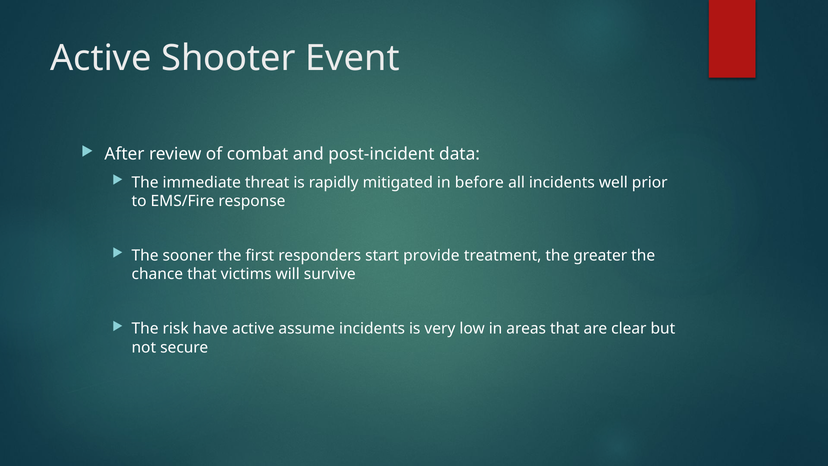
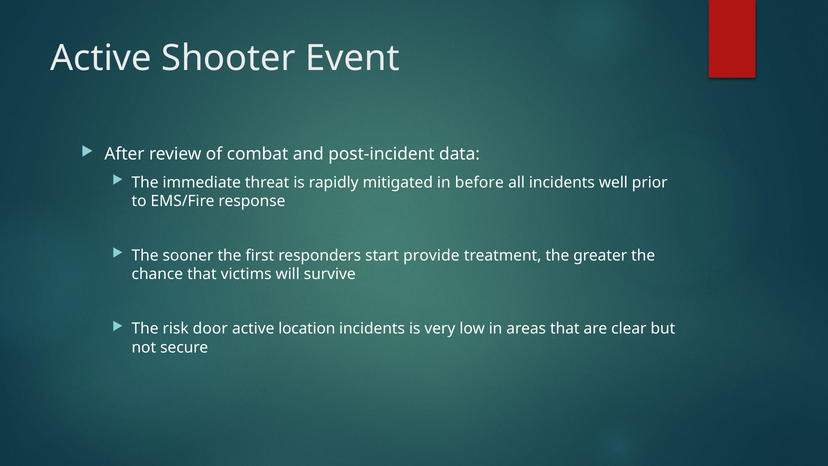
have: have -> door
assume: assume -> location
